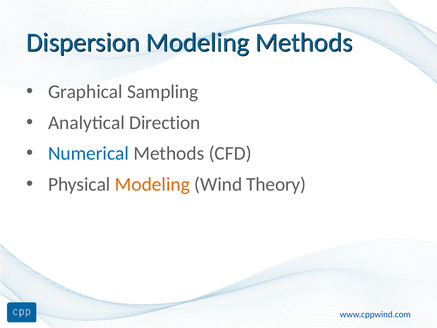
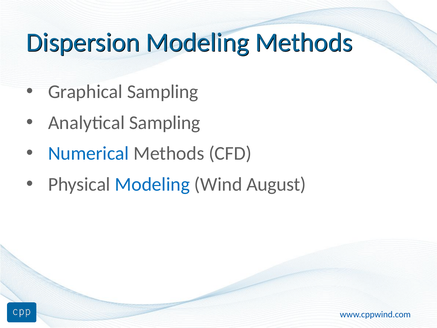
Analytical Direction: Direction -> Sampling
Modeling at (152, 184) colour: orange -> blue
Theory: Theory -> August
